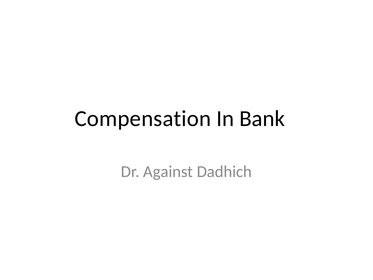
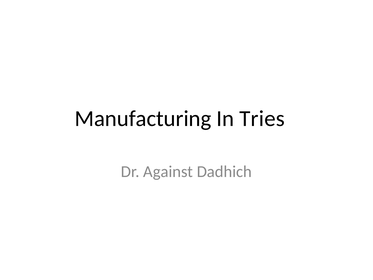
Compensation: Compensation -> Manufacturing
Bank: Bank -> Tries
